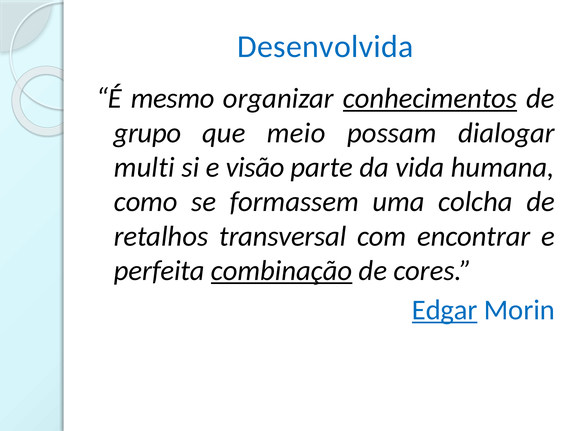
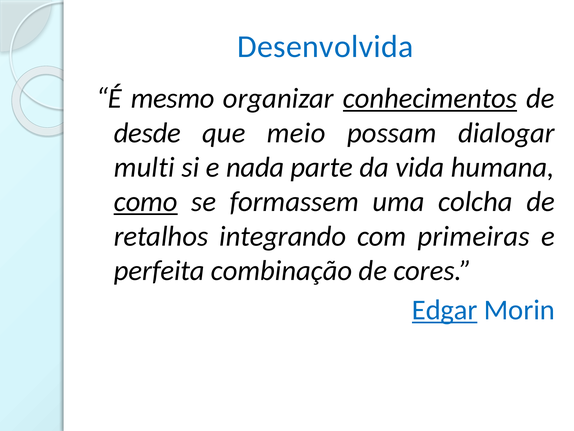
grupo: grupo -> desde
visão: visão -> nada
como underline: none -> present
transversal: transversal -> integrando
encontrar: encontrar -> primeiras
combinação underline: present -> none
